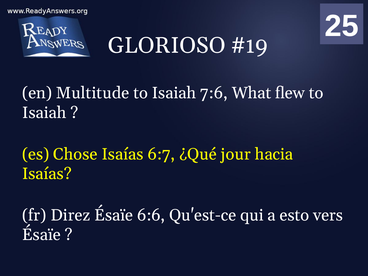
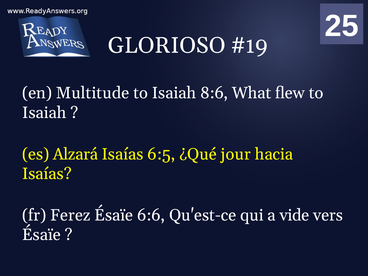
7:6: 7:6 -> 8:6
Chose: Chose -> Alzará
6:7: 6:7 -> 6:5
Direz: Direz -> Ferez
esto: esto -> vide
